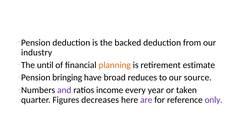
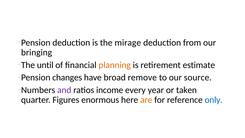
backed: backed -> mirage
industry: industry -> bringing
bringing: bringing -> changes
reduces: reduces -> remove
decreases: decreases -> enormous
are colour: purple -> orange
only colour: purple -> blue
